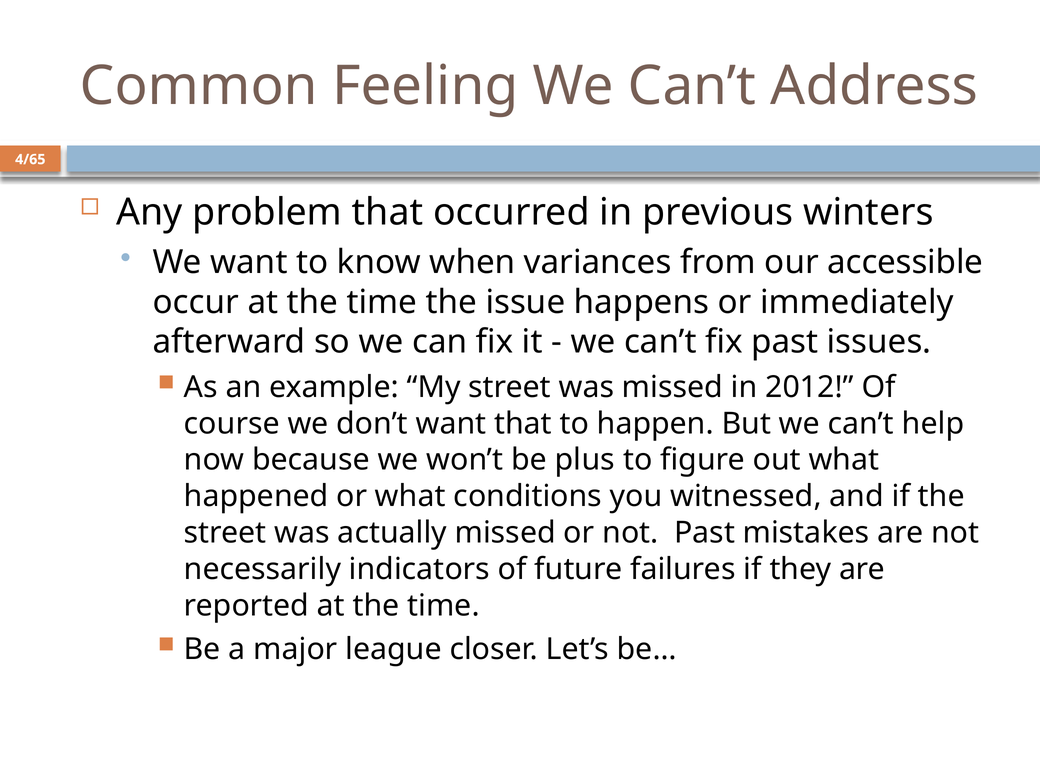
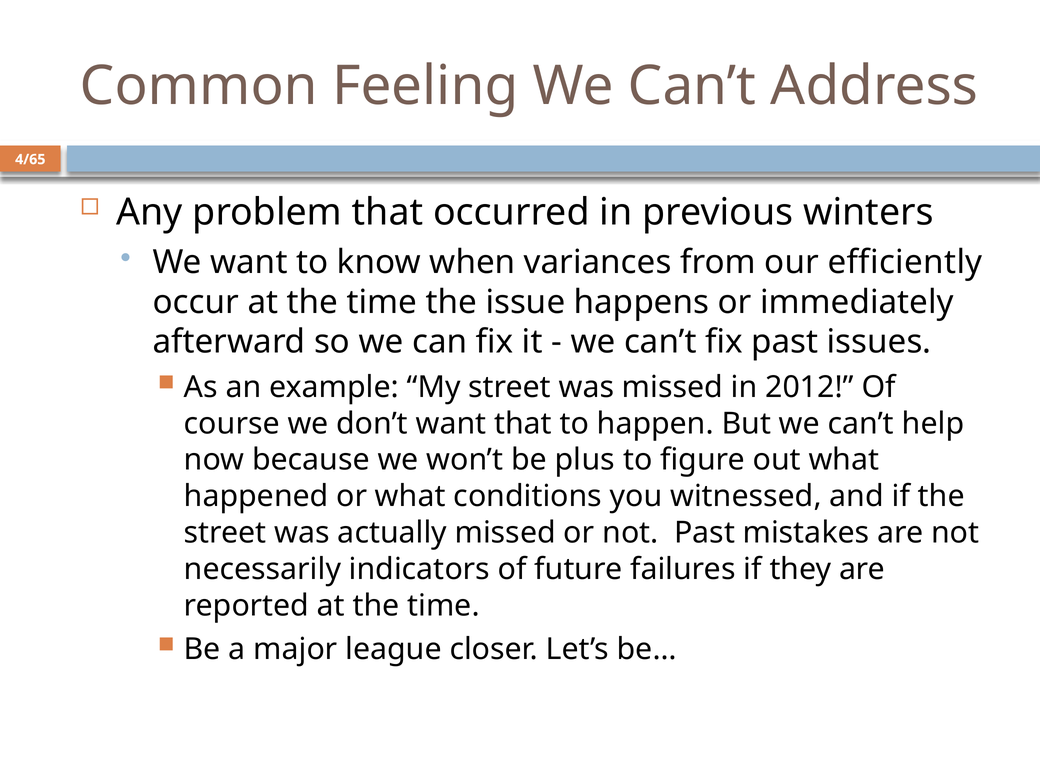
accessible: accessible -> efficiently
